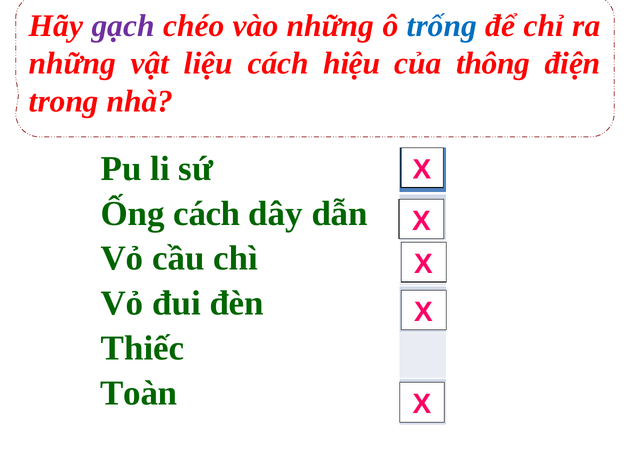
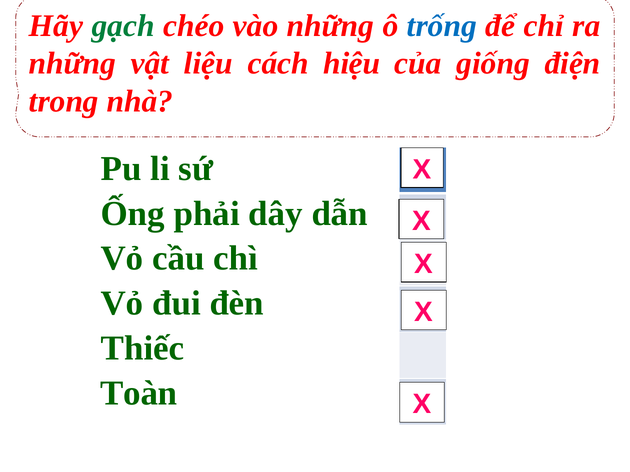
gạch colour: purple -> green
thông: thông -> giống
Ống cách: cách -> phải
